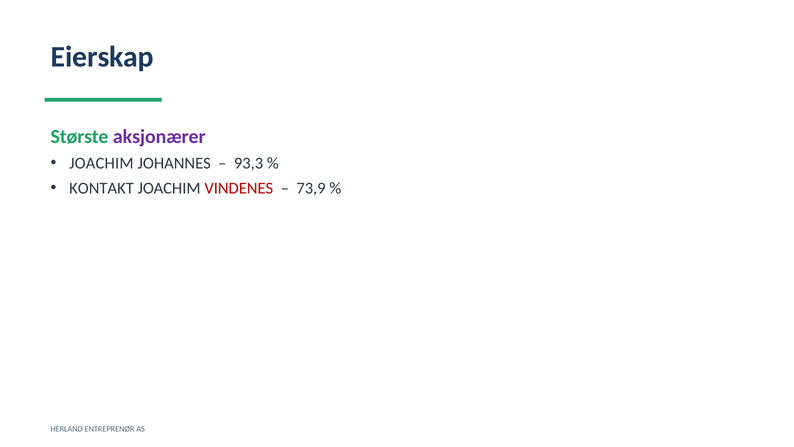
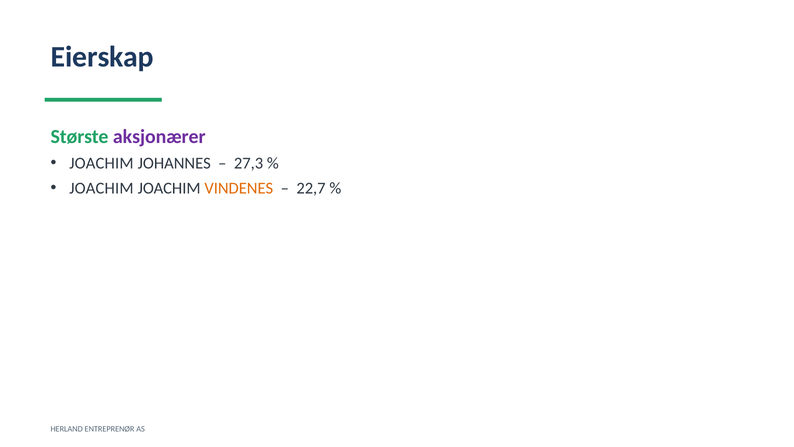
93,3: 93,3 -> 27,3
KONTAKT at (101, 188): KONTAKT -> JOACHIM
VINDENES colour: red -> orange
73,9: 73,9 -> 22,7
